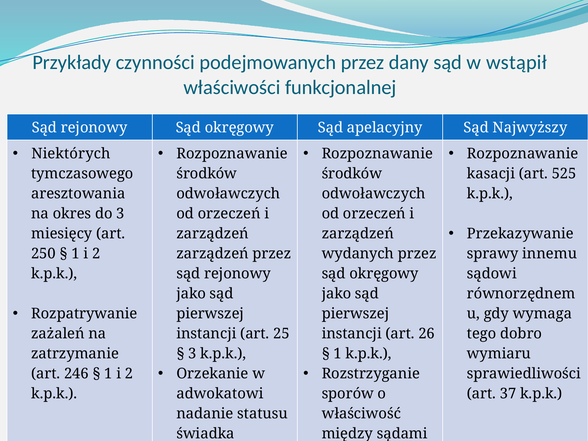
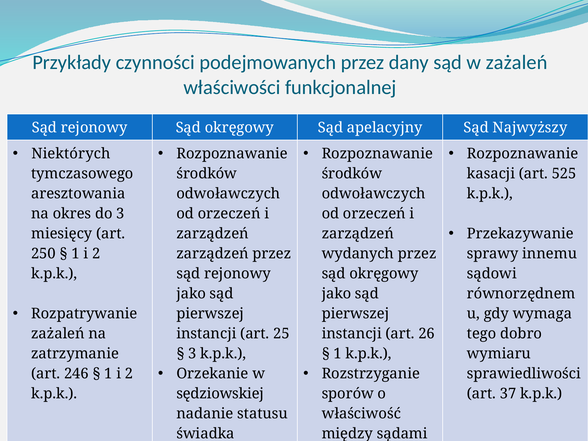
w wstąpił: wstąpił -> zażaleń
adwokatowi: adwokatowi -> sędziowskiej
